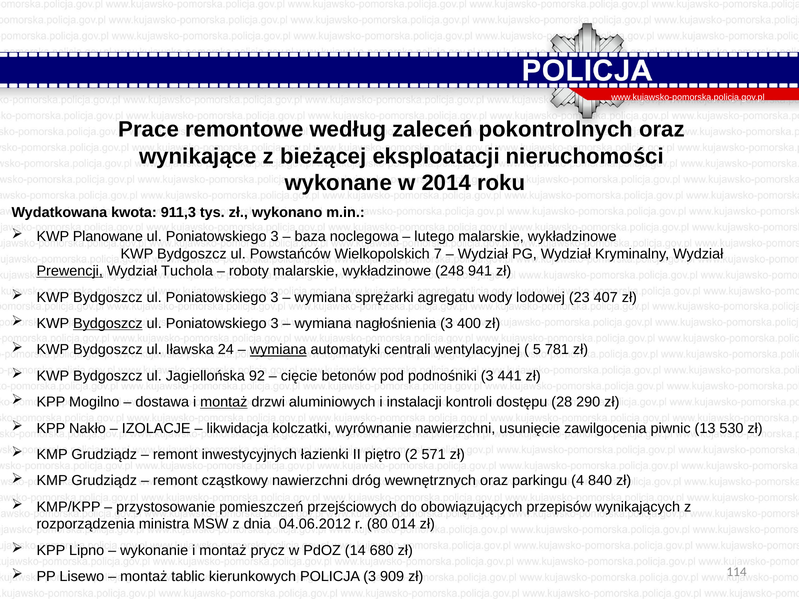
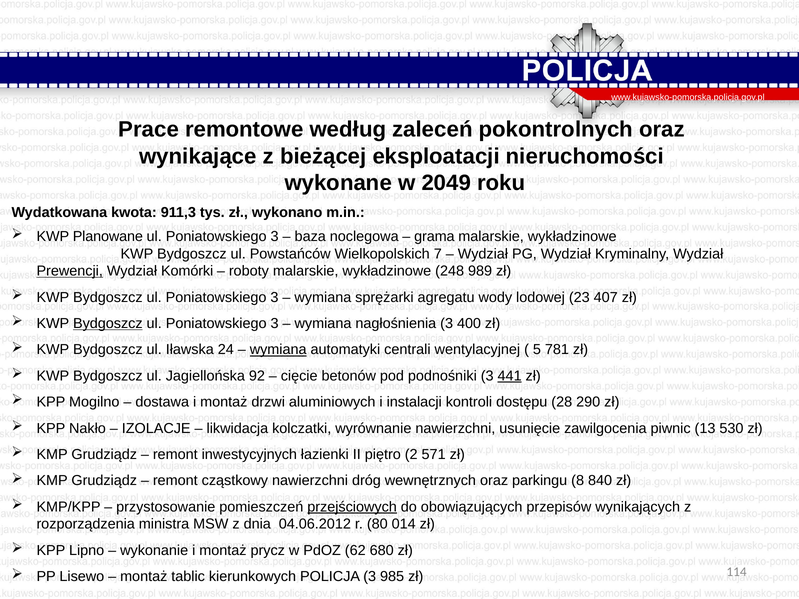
2014: 2014 -> 2049
lutego: lutego -> grama
Tuchola: Tuchola -> Komórki
941: 941 -> 989
441 underline: none -> present
montaż at (224, 402) underline: present -> none
4: 4 -> 8
przejściowych underline: none -> present
14: 14 -> 62
909: 909 -> 985
